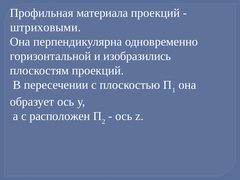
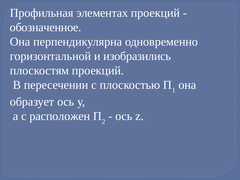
материала: материала -> элементах
штриховыми: штриховыми -> обозначенное
